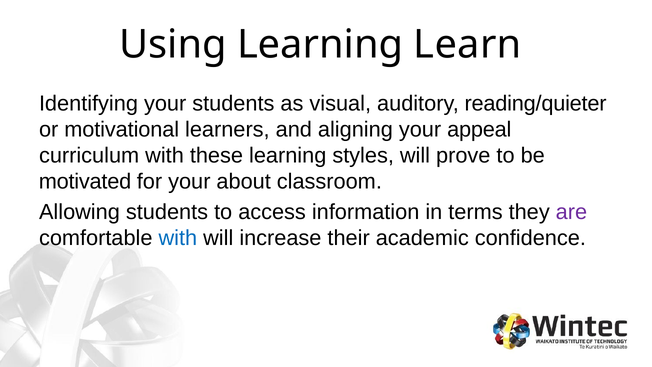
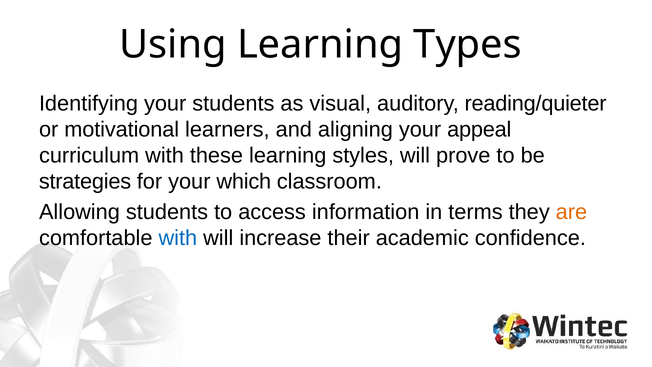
Learn: Learn -> Types
motivated: motivated -> strategies
about: about -> which
are colour: purple -> orange
